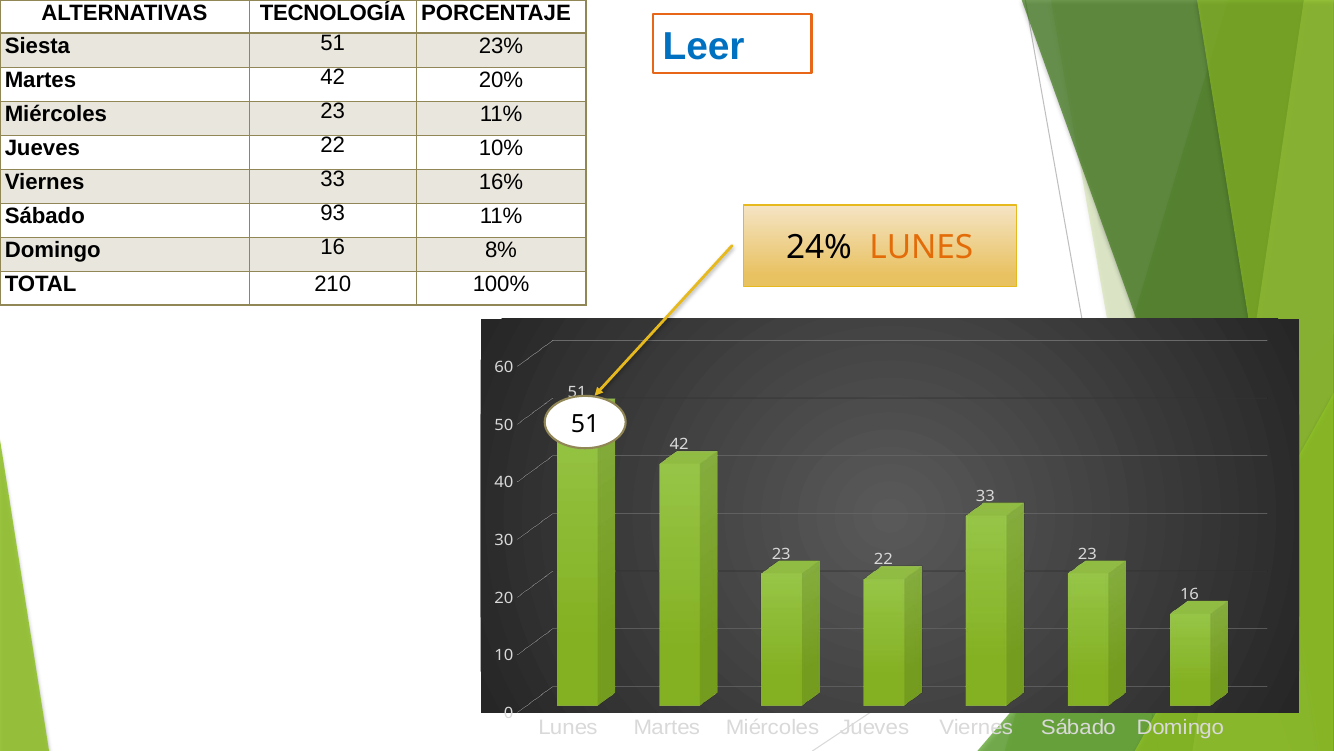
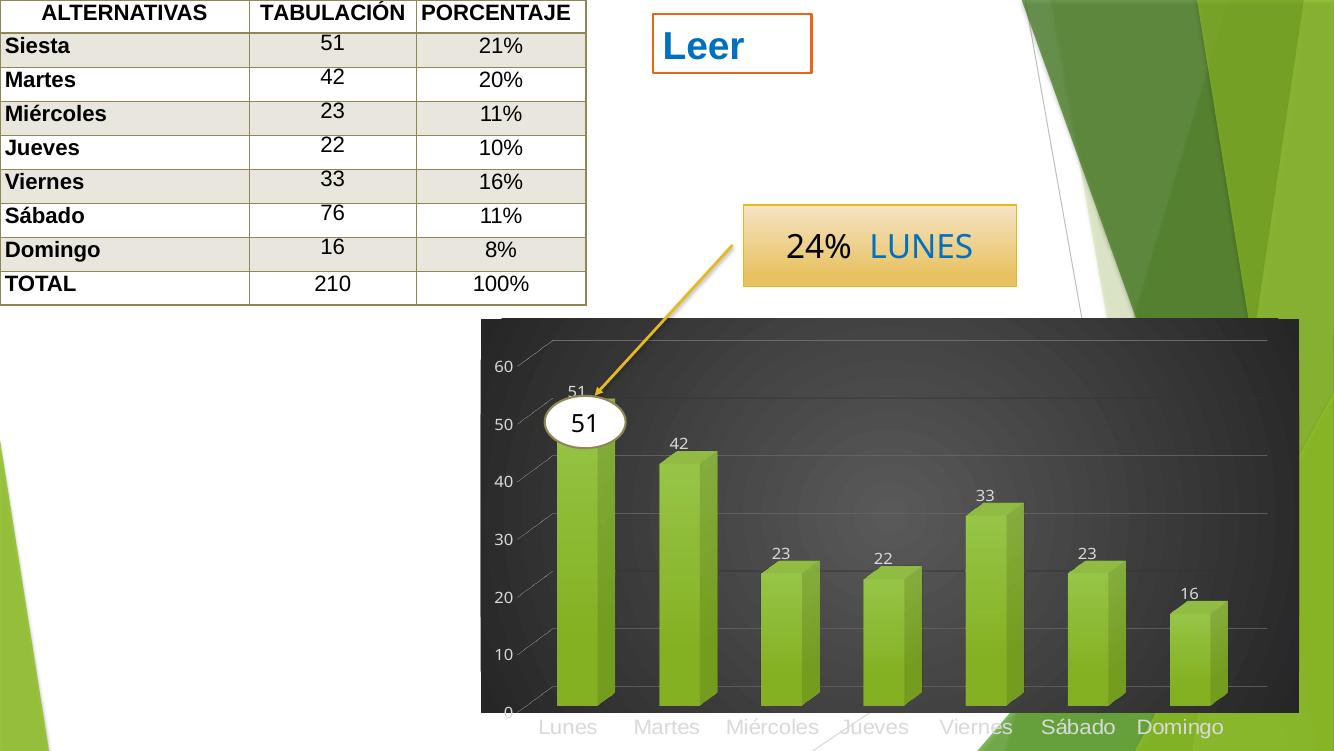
TECNOLOGÍA: TECNOLOGÍA -> TABULACIÓN
23%: 23% -> 21%
93: 93 -> 76
LUNES at (921, 248) colour: orange -> blue
